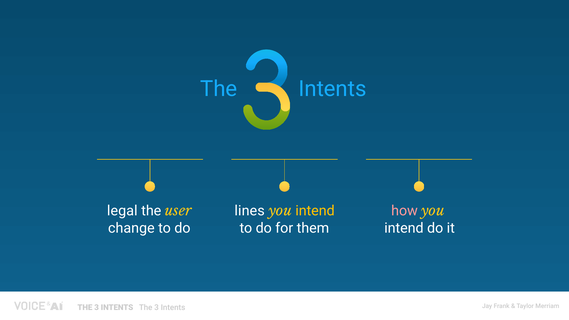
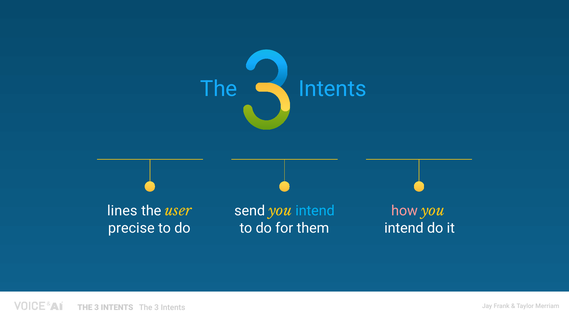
legal: legal -> lines
lines: lines -> send
intend at (315, 211) colour: yellow -> light blue
change: change -> precise
